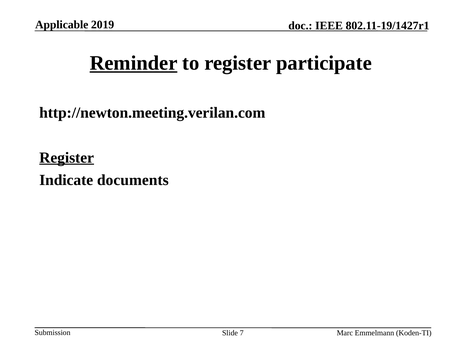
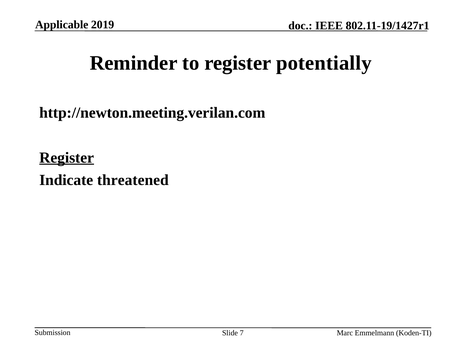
Reminder underline: present -> none
participate: participate -> potentially
documents: documents -> threatened
